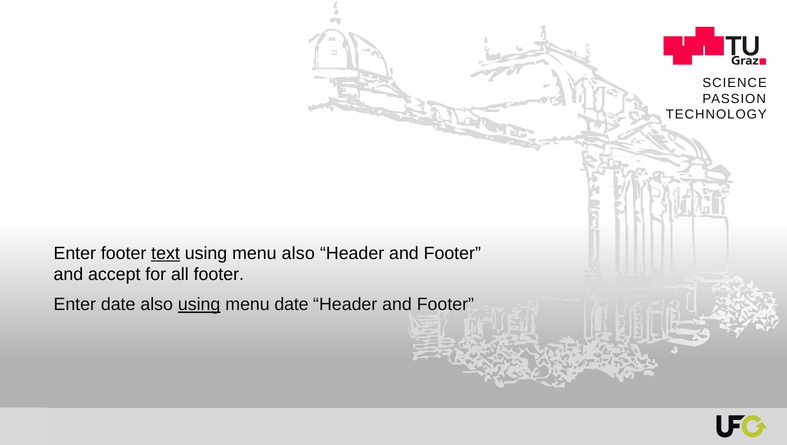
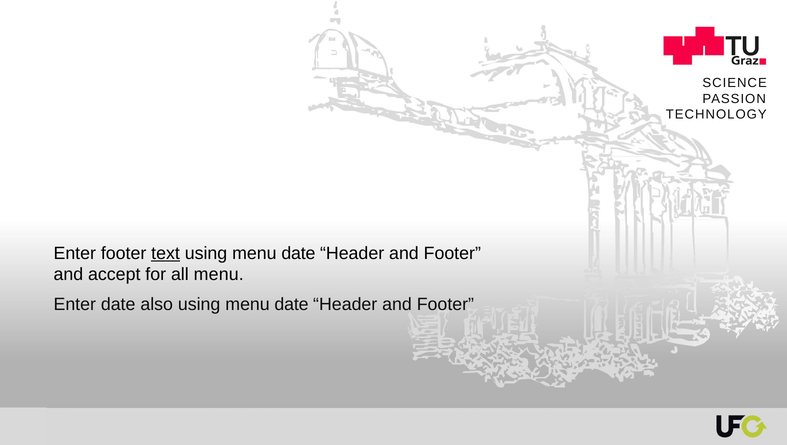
also at (298, 253): also -> date
all footer: footer -> menu
using at (199, 305) underline: present -> none
